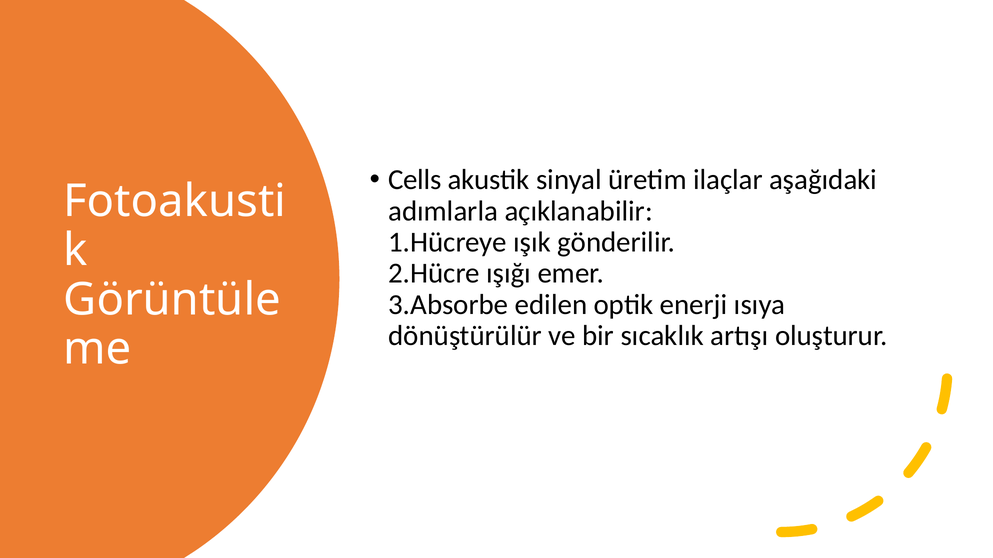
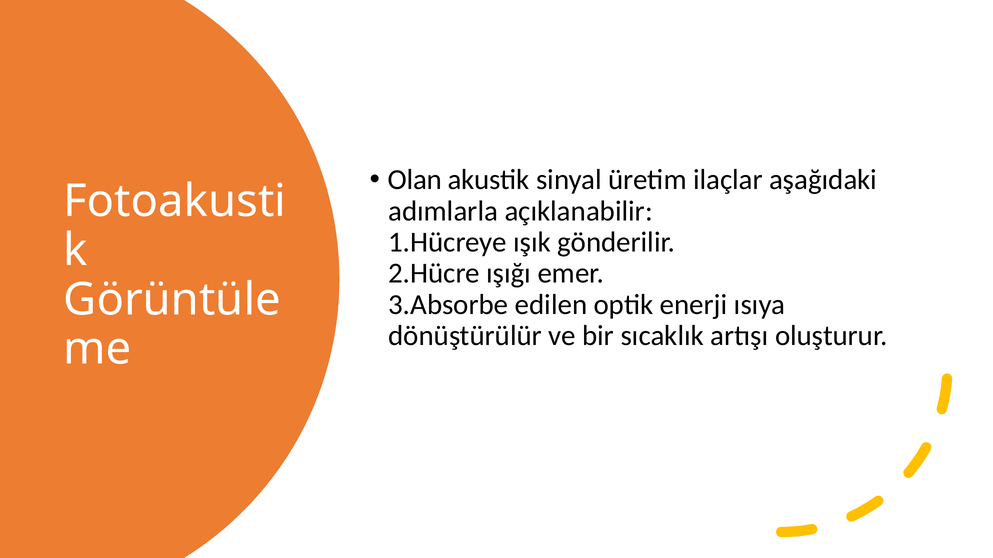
Cells: Cells -> Olan
